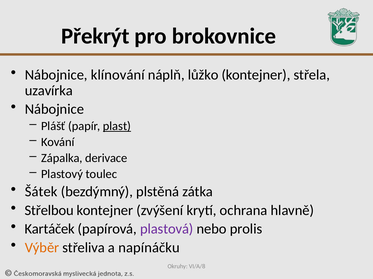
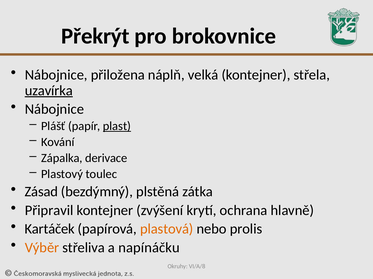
klínování: klínování -> přiložena
lůžko: lůžko -> velká
uzavírka underline: none -> present
Šátek: Šátek -> Zásad
Střelbou: Střelbou -> Připravil
plastová colour: purple -> orange
